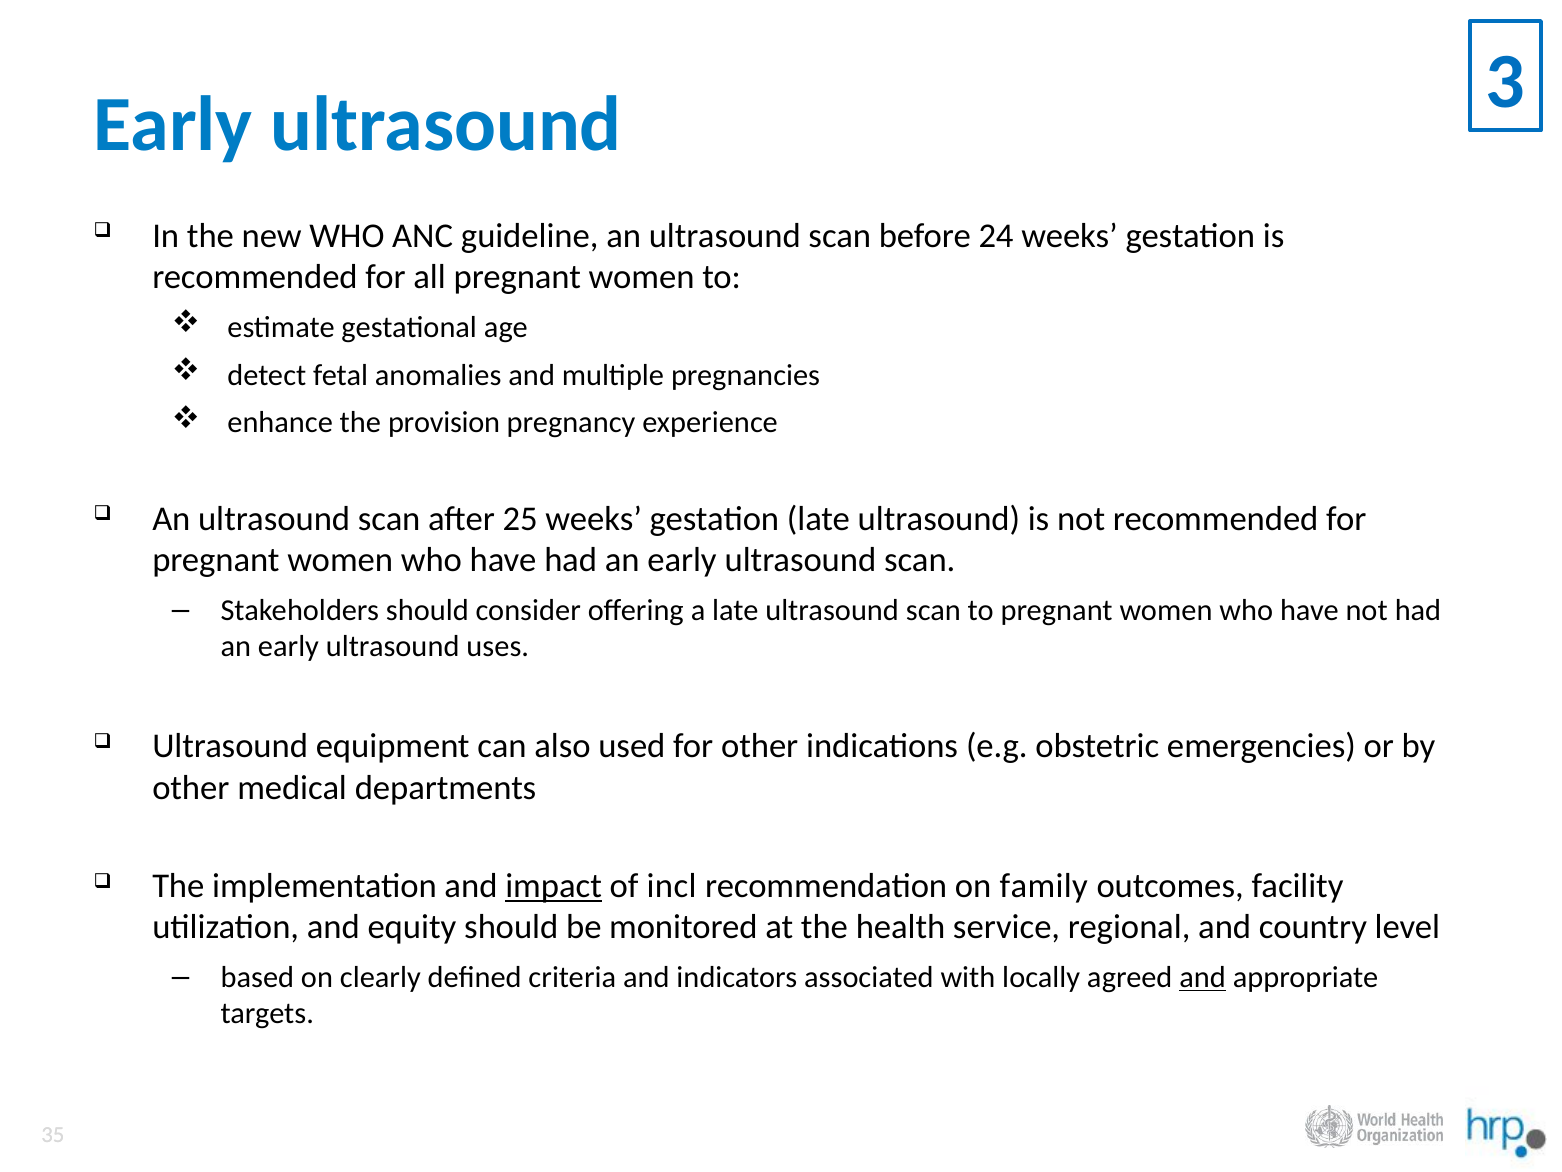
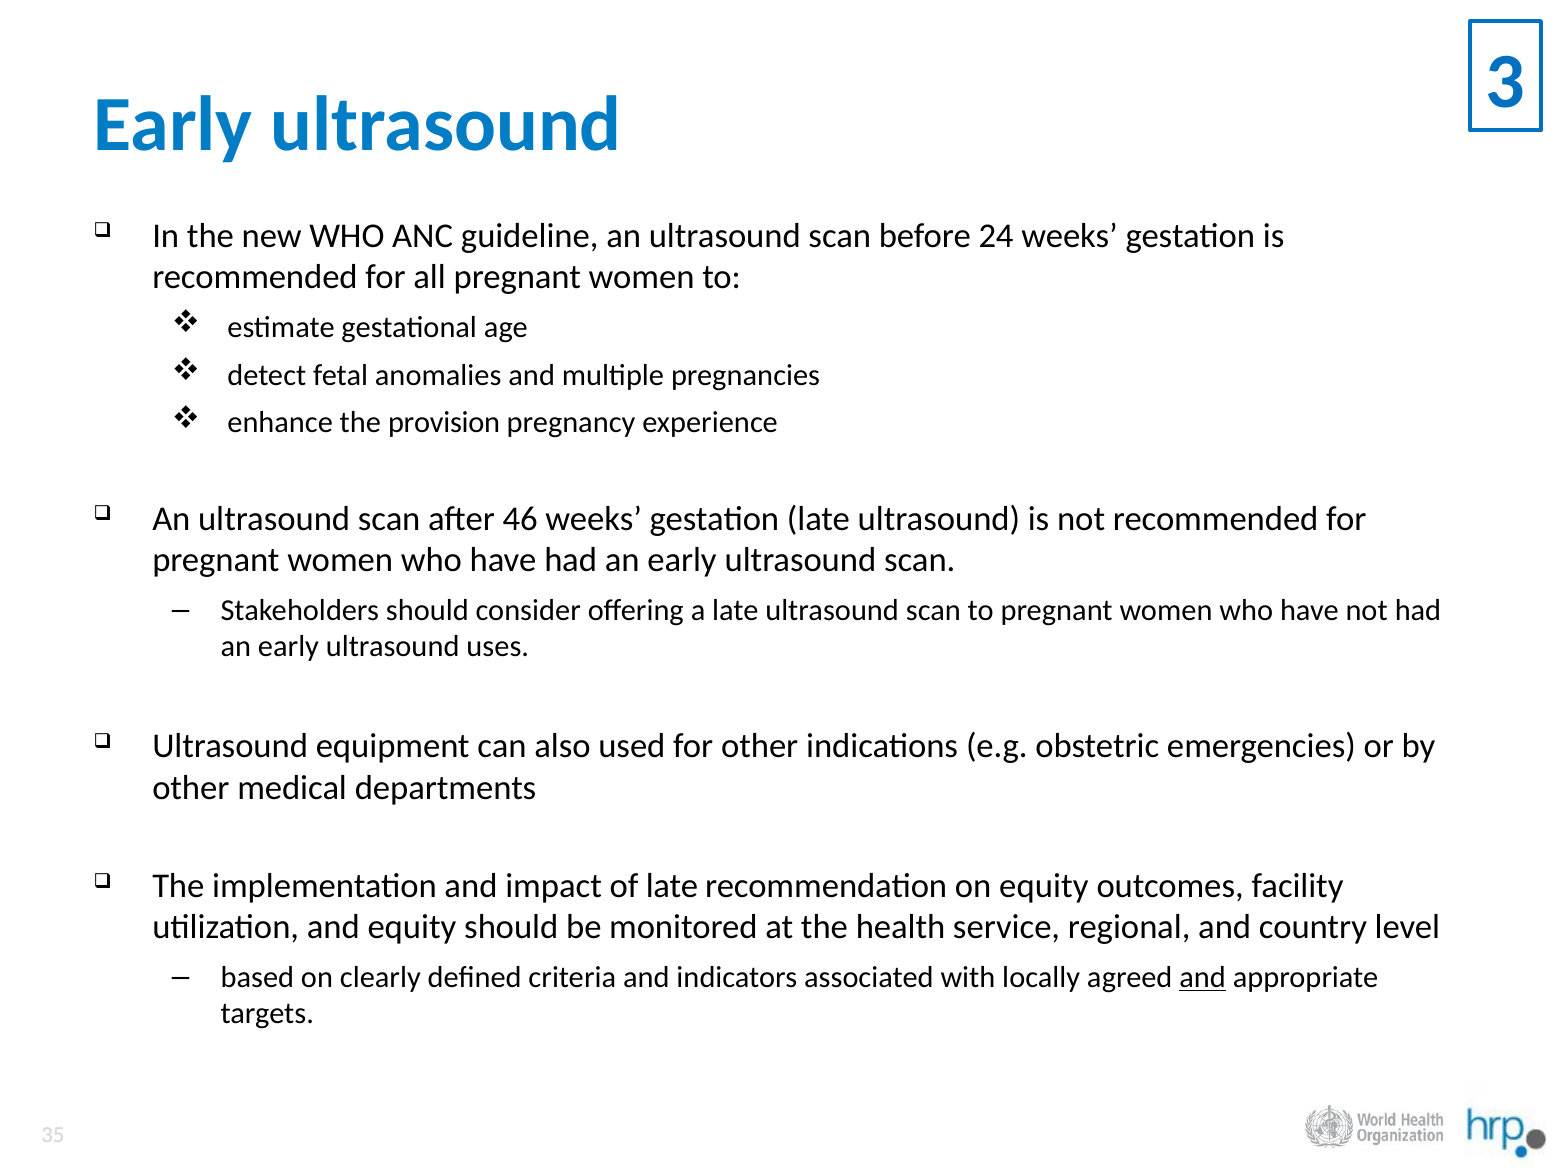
25: 25 -> 46
impact underline: present -> none
of incl: incl -> late
on family: family -> equity
